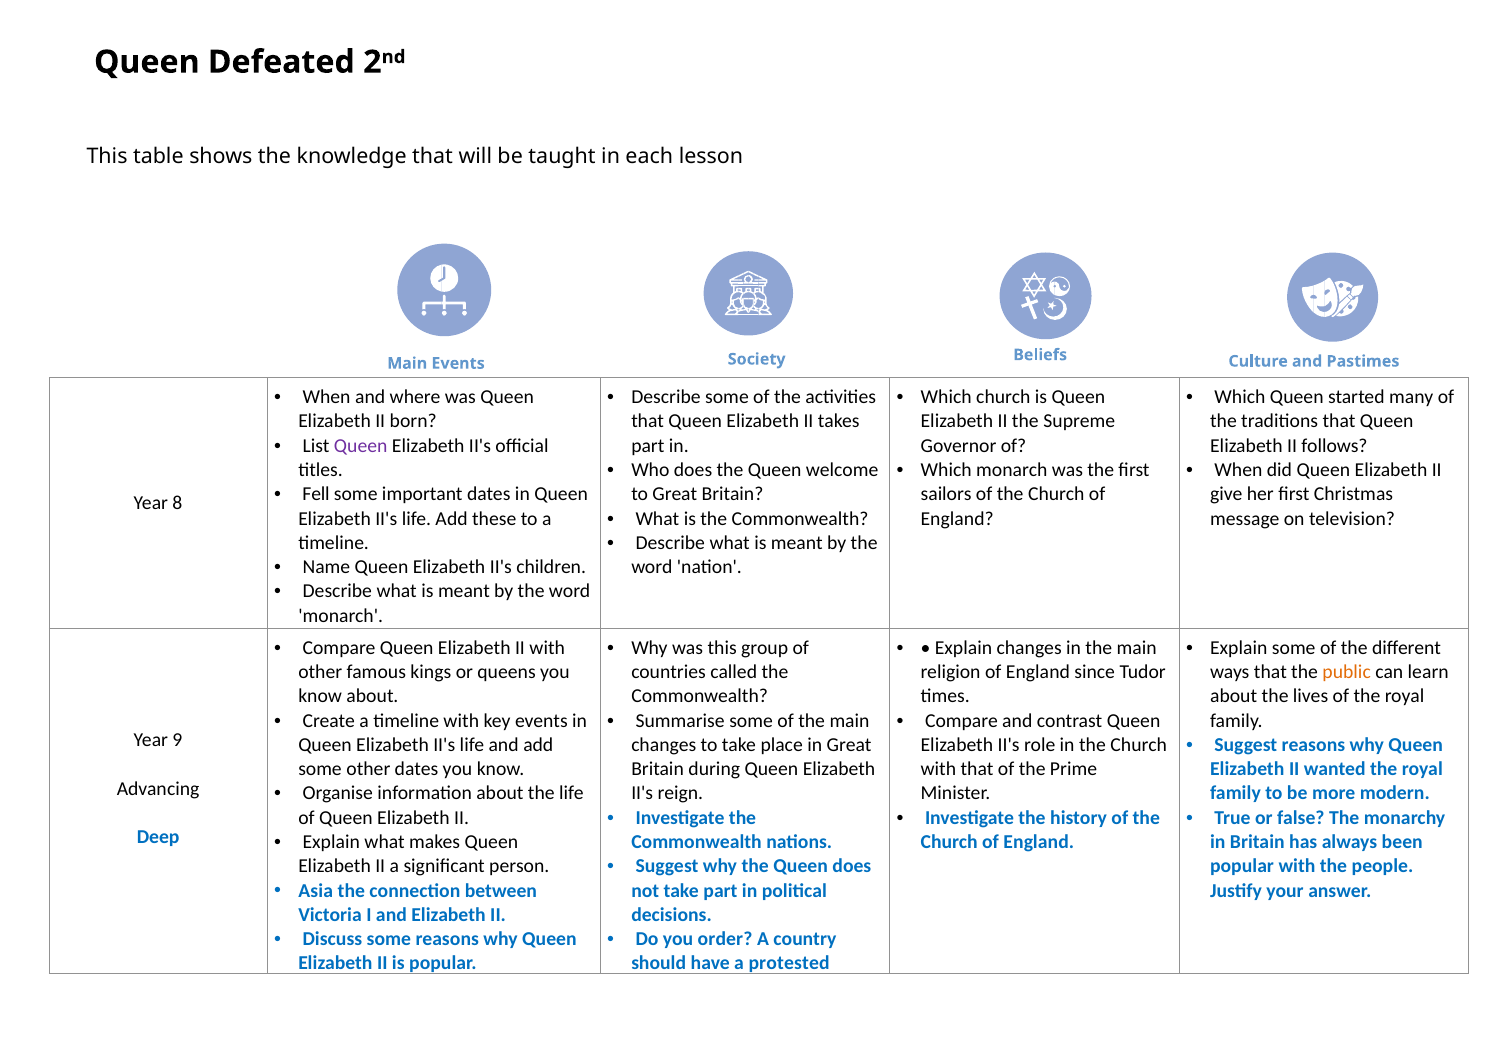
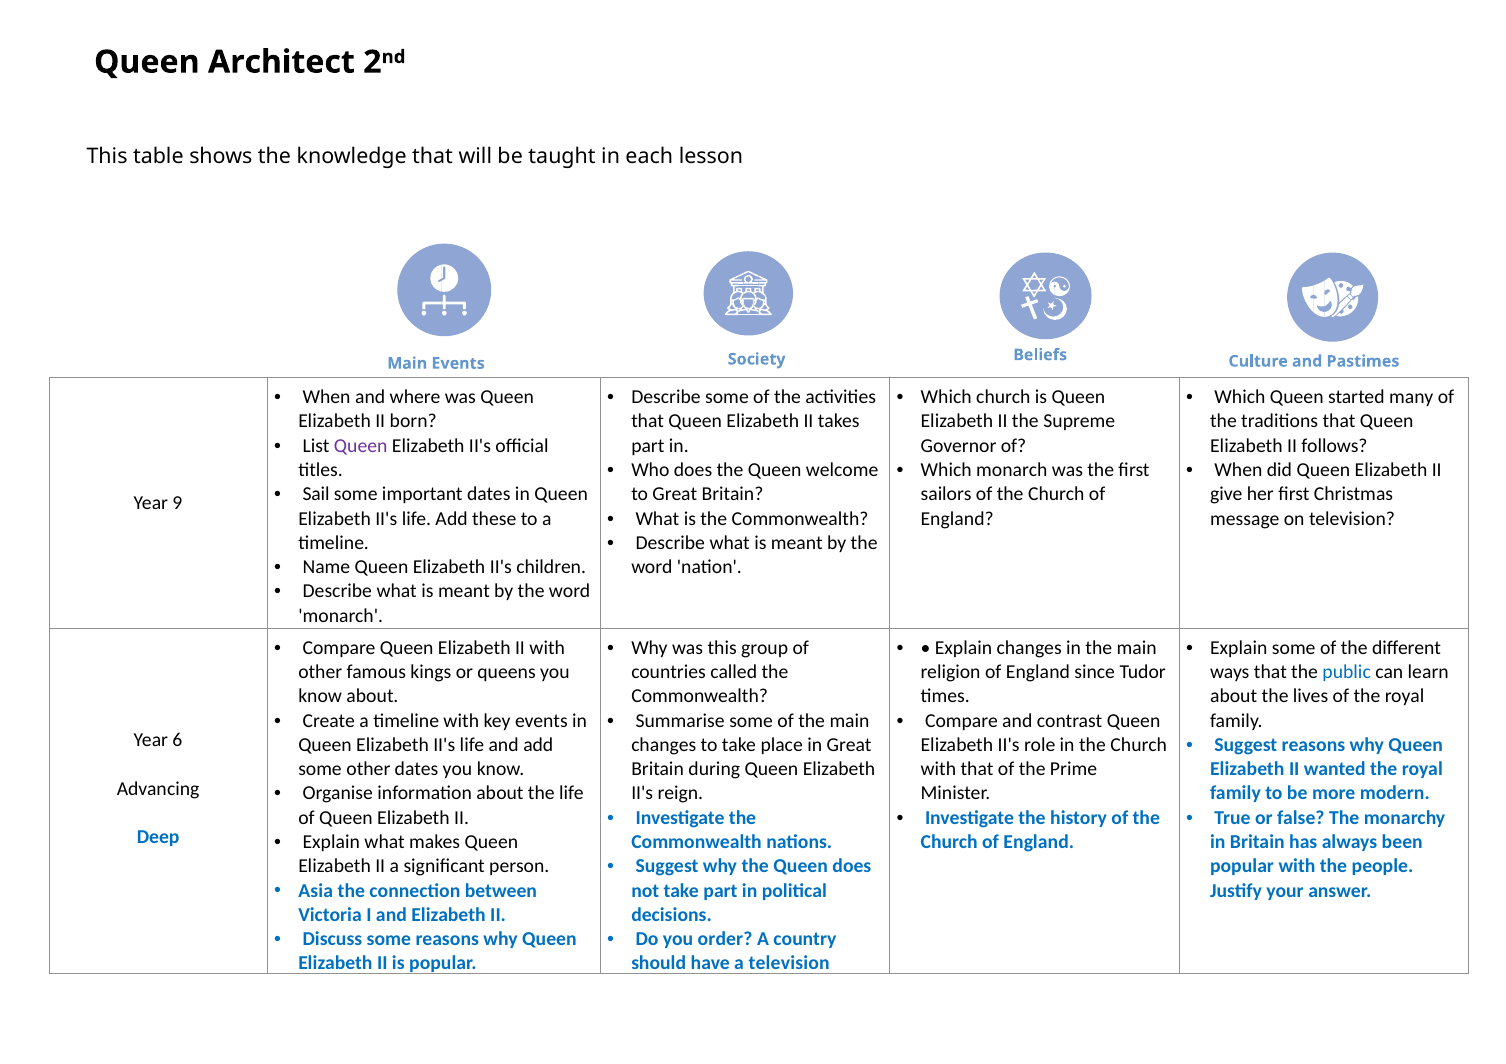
Defeated: Defeated -> Architect
Fell: Fell -> Sail
8: 8 -> 9
public colour: orange -> blue
9: 9 -> 6
a protested: protested -> television
